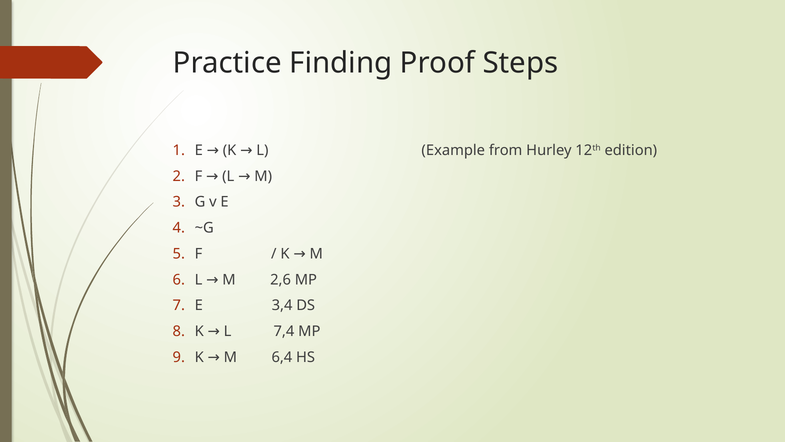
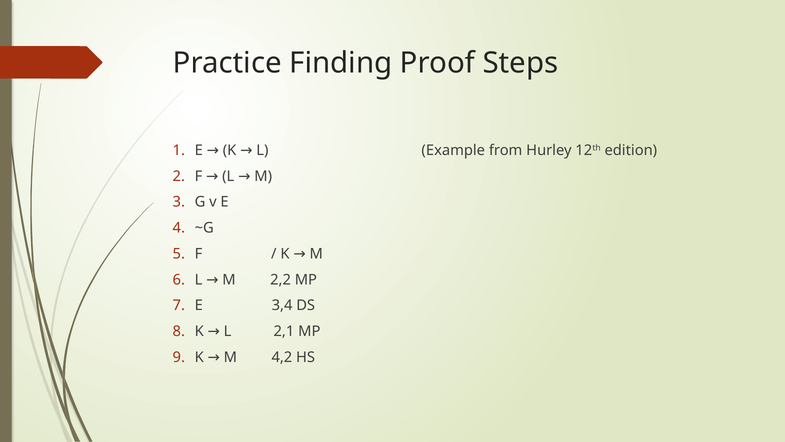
2,6: 2,6 -> 2,2
7,4: 7,4 -> 2,1
6,4: 6,4 -> 4,2
